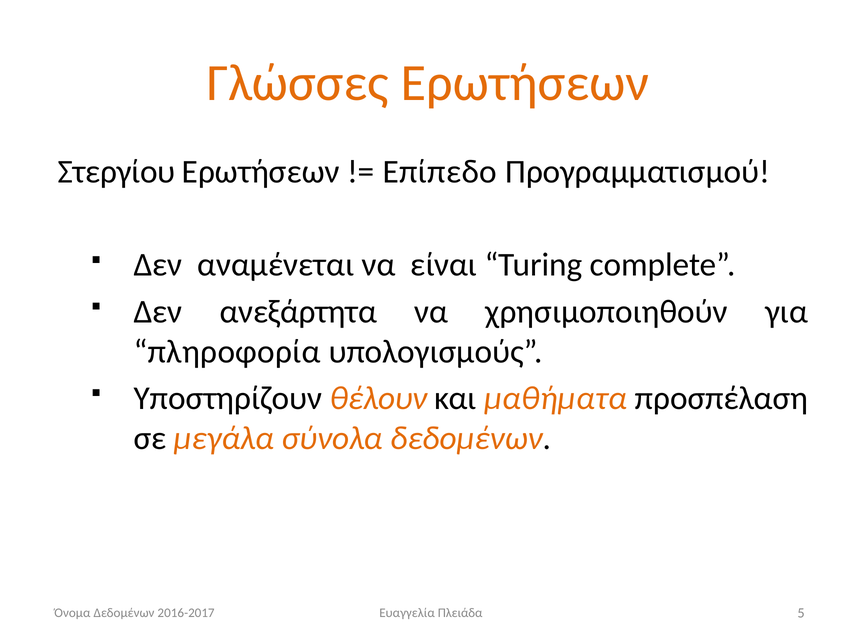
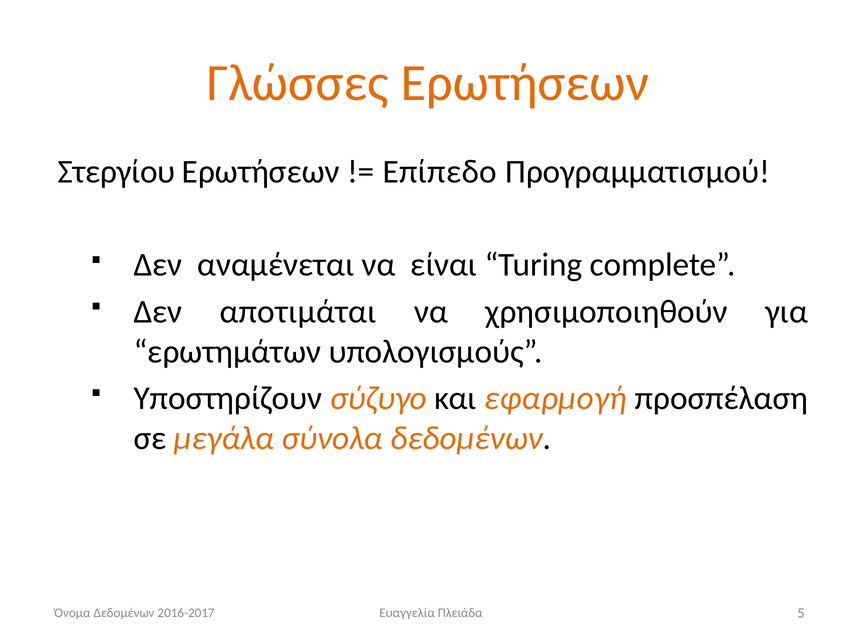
ανεξάρτητα: ανεξάρτητα -> αποτιμάται
πληροφορία: πληροφορία -> ερωτημάτων
θέλουν: θέλουν -> σύζυγο
μαθήματα: μαθήματα -> εφαρμογή
